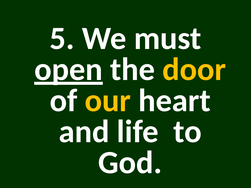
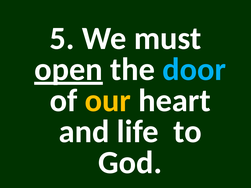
door colour: yellow -> light blue
